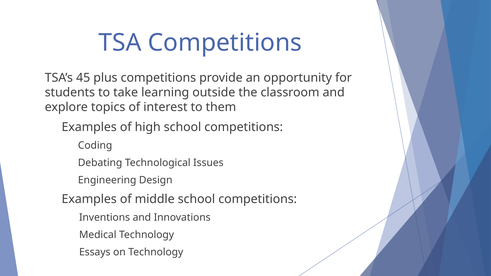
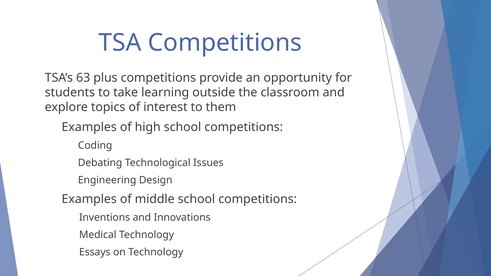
45: 45 -> 63
